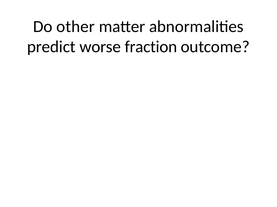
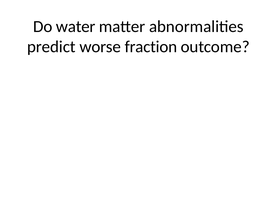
other: other -> water
